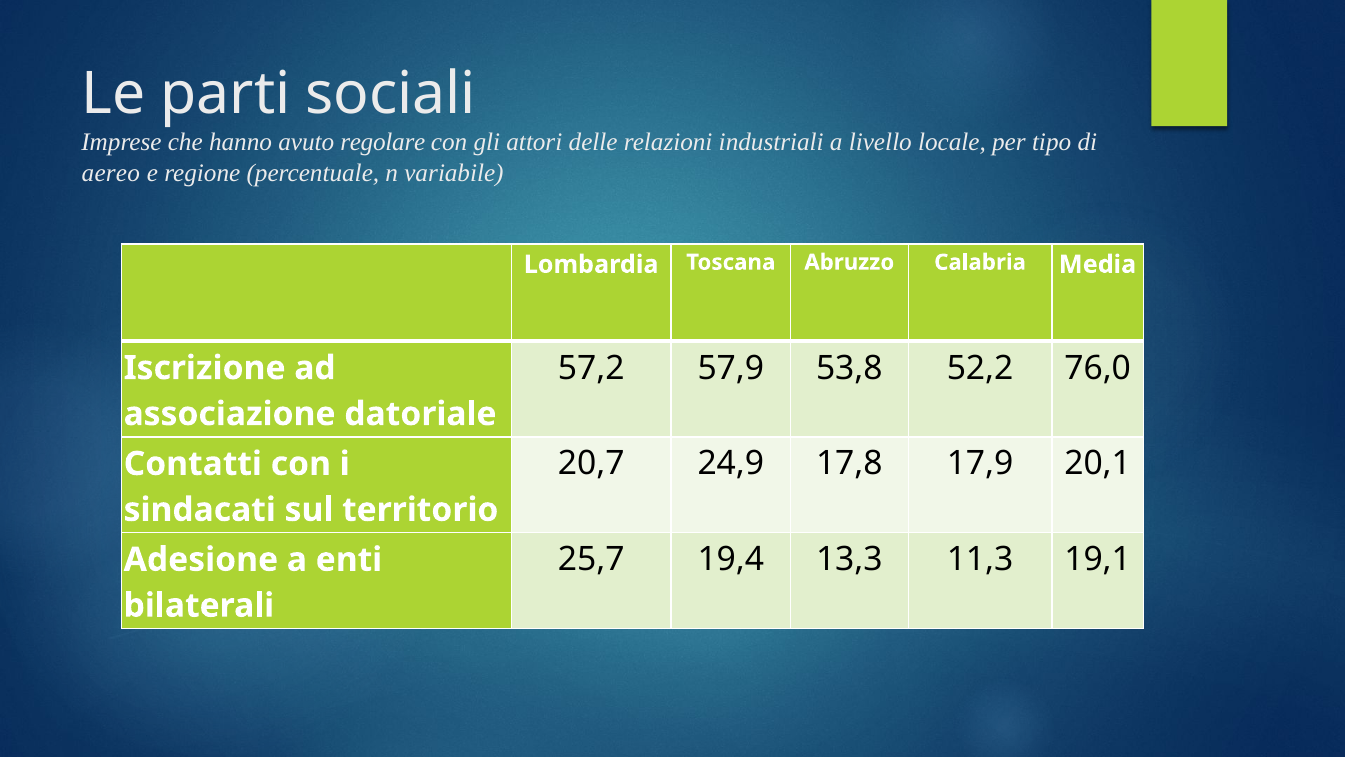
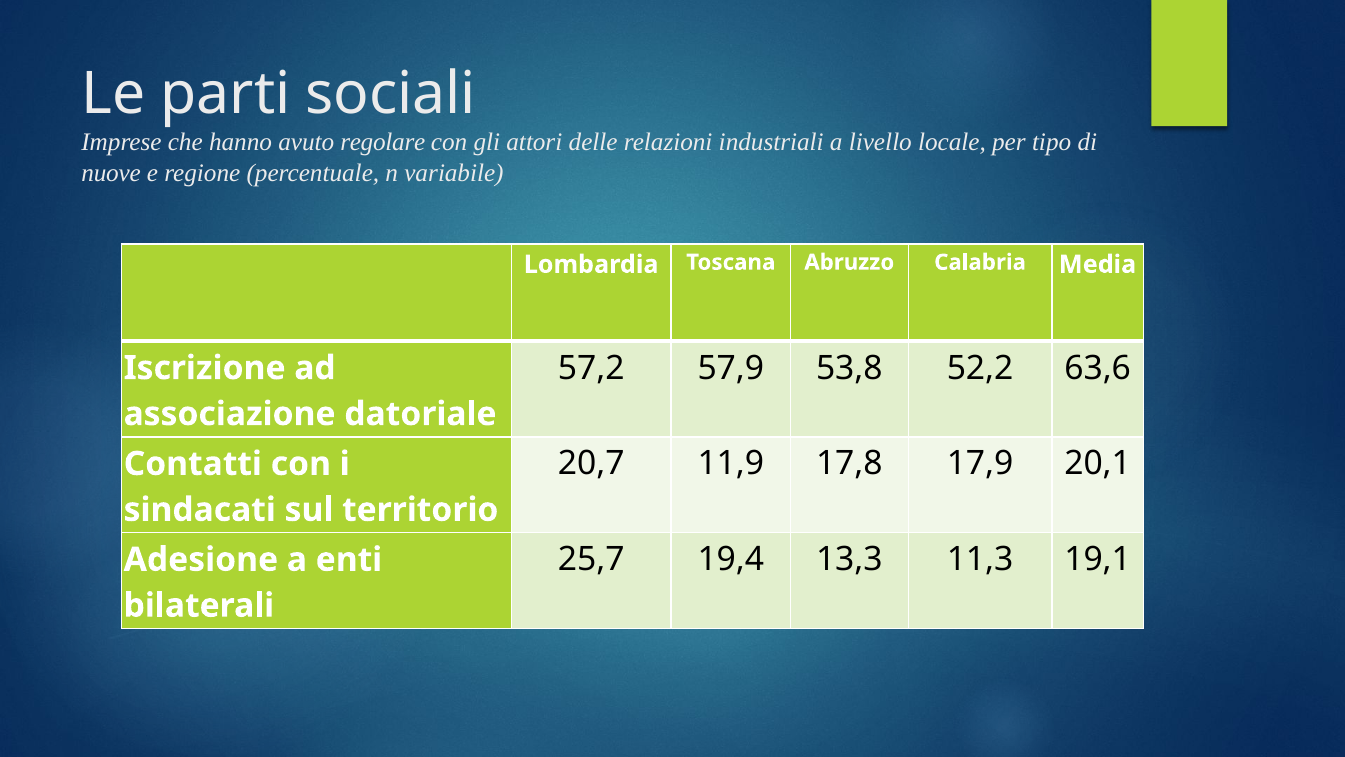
aereo: aereo -> nuove
76,0: 76,0 -> 63,6
24,9: 24,9 -> 11,9
